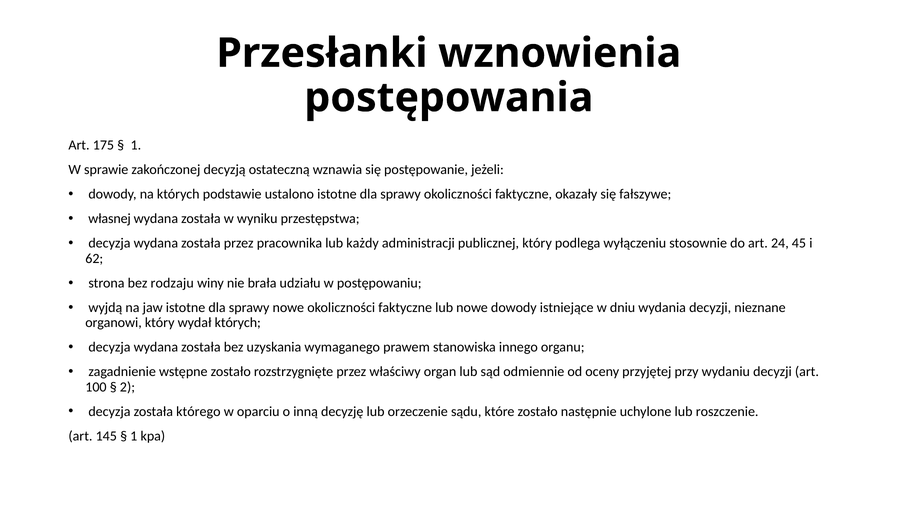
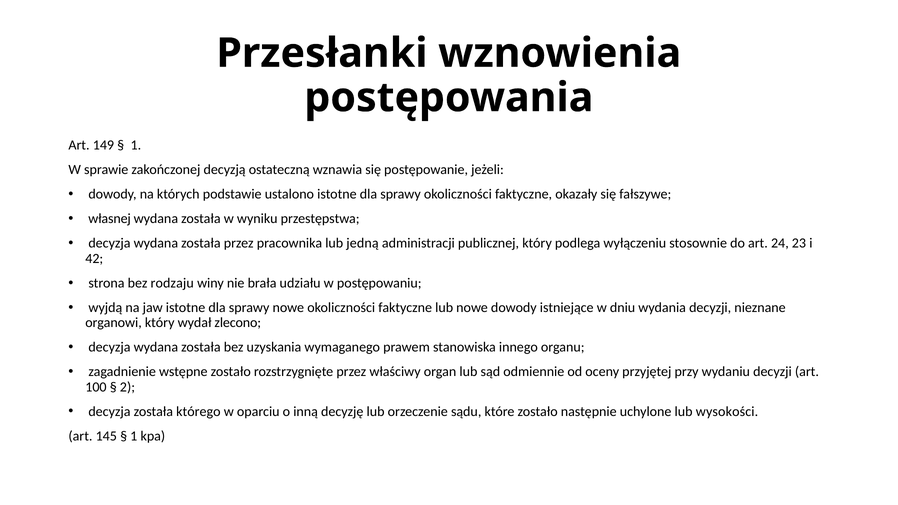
175: 175 -> 149
każdy: każdy -> jedną
45: 45 -> 23
62: 62 -> 42
wydał których: których -> zlecono
roszczenie: roszczenie -> wysokości
